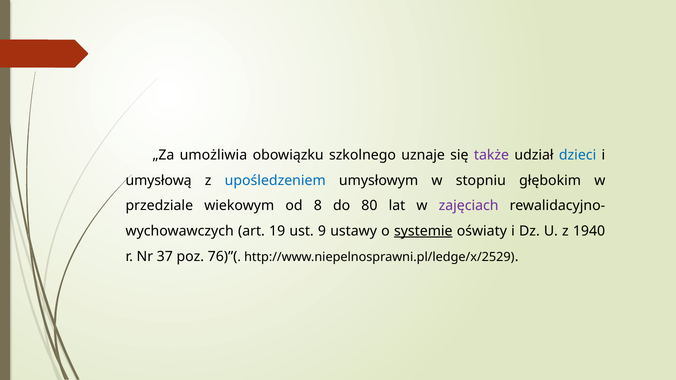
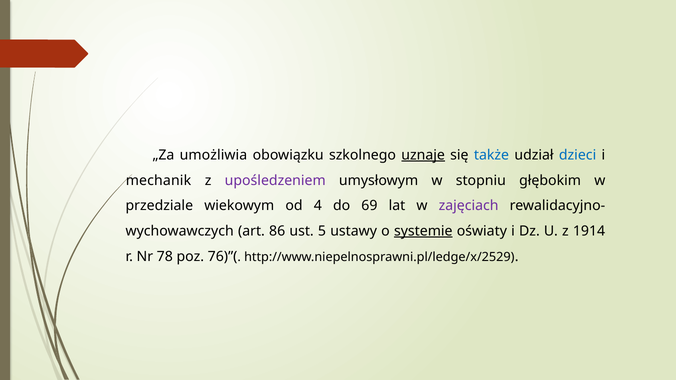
uznaje underline: none -> present
także colour: purple -> blue
umysłową: umysłową -> mechanik
upośledzeniem colour: blue -> purple
8: 8 -> 4
80: 80 -> 69
19: 19 -> 86
9: 9 -> 5
1940: 1940 -> 1914
37: 37 -> 78
